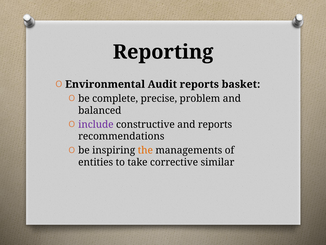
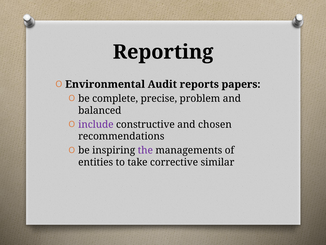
basket: basket -> papers
and reports: reports -> chosen
the colour: orange -> purple
